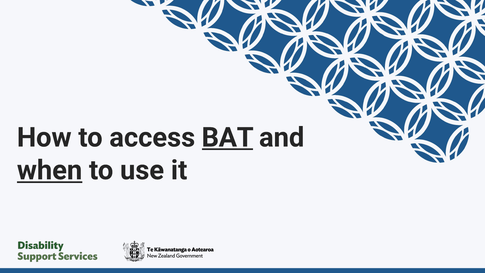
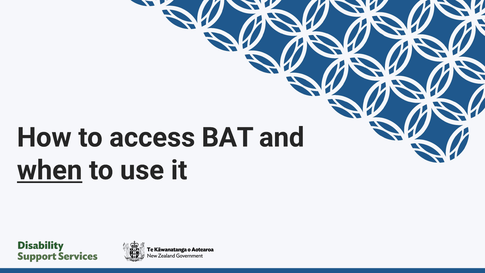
BAT underline: present -> none
